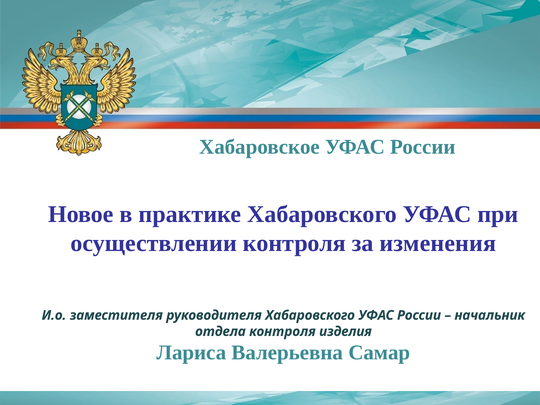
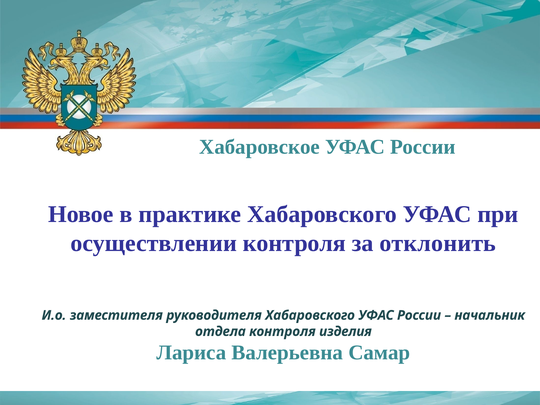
изменения: изменения -> отклонить
